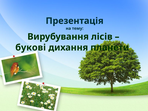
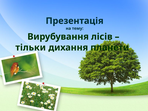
букові: букові -> тільки
